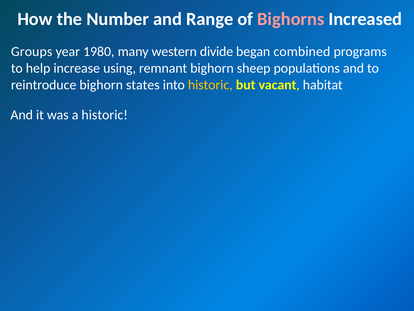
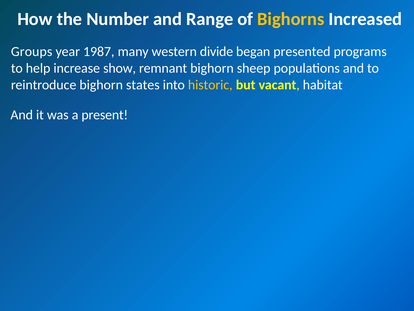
Bighorns colour: pink -> yellow
1980: 1980 -> 1987
combined: combined -> presented
using: using -> show
a historic: historic -> present
